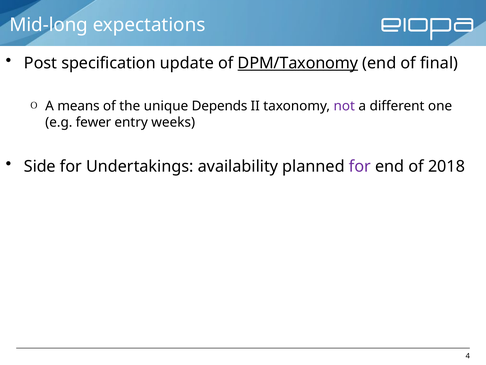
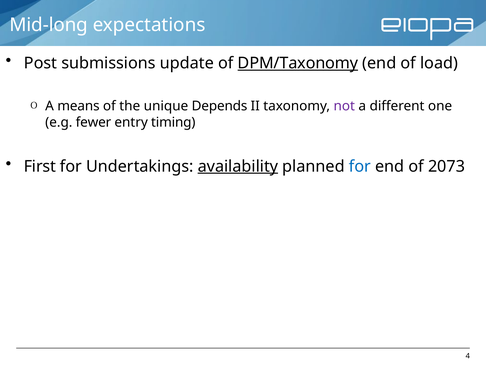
specification: specification -> submissions
final: final -> load
weeks: weeks -> timing
Side: Side -> First
availability underline: none -> present
for at (360, 166) colour: purple -> blue
2018: 2018 -> 2073
